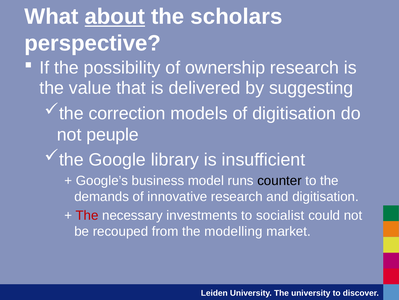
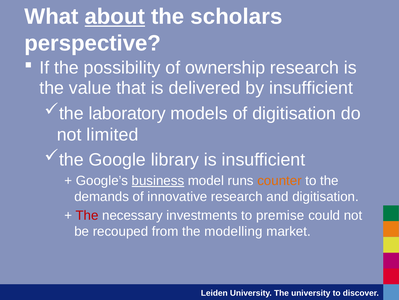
by suggesting: suggesting -> insufficient
correction: correction -> laboratory
peuple: peuple -> limited
business underline: none -> present
counter colour: black -> orange
socialist: socialist -> premise
